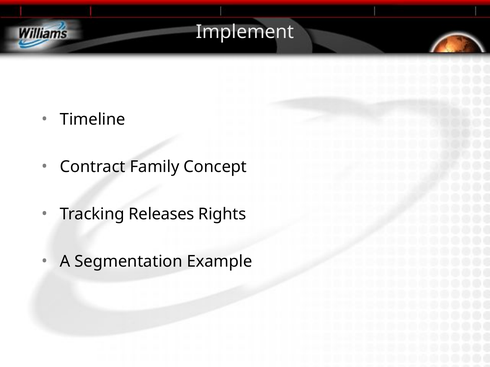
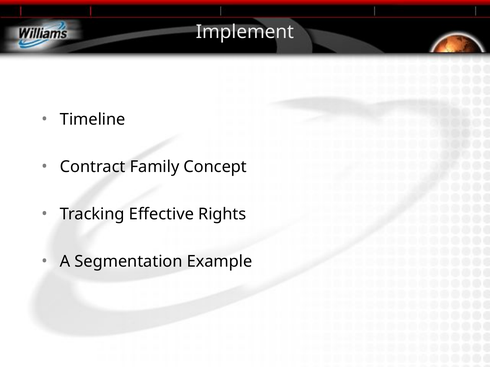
Releases: Releases -> Effective
